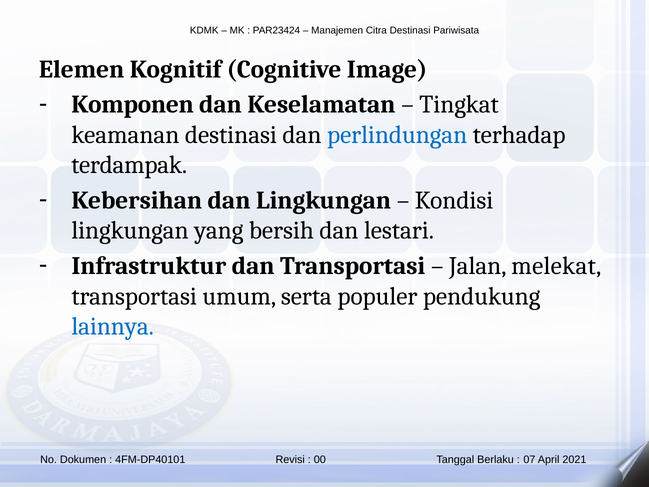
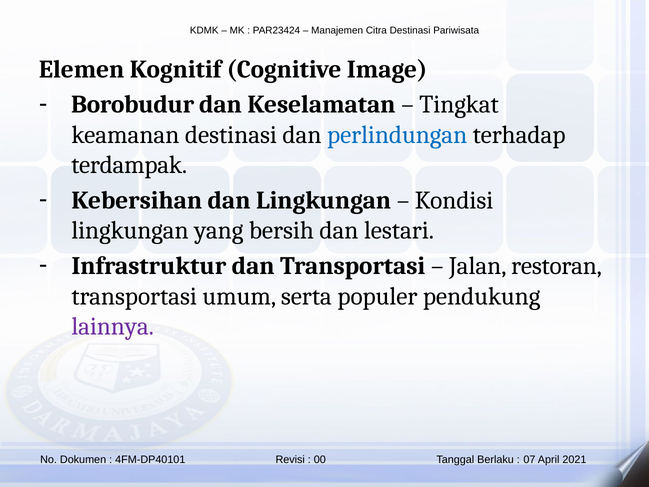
Komponen: Komponen -> Borobudur
melekat: melekat -> restoran
lainnya colour: blue -> purple
